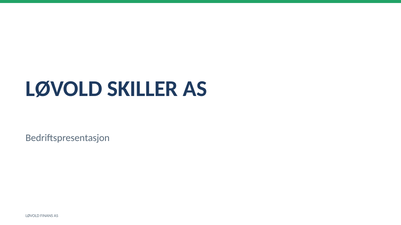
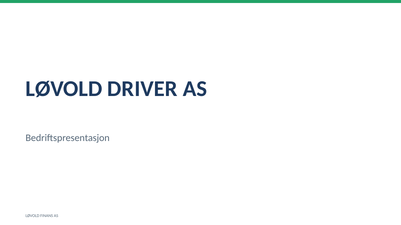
SKILLER: SKILLER -> DRIVER
